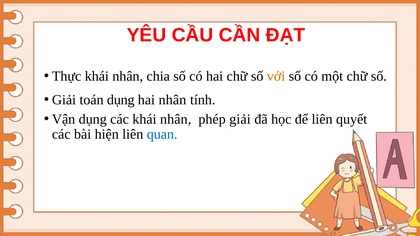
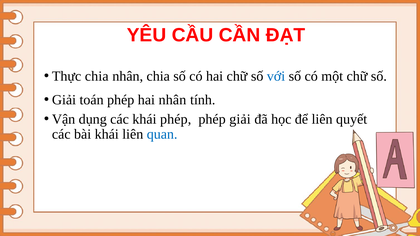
Thực khái: khái -> chia
với colour: orange -> blue
toán dụng: dụng -> phép
các khái nhân: nhân -> phép
bài hiện: hiện -> khái
